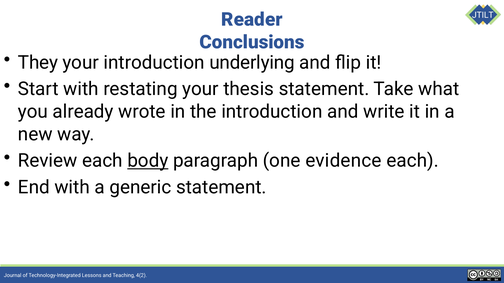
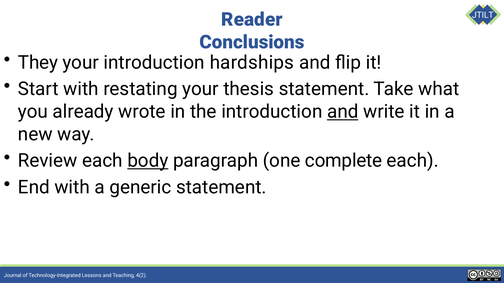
underlying: underlying -> hardships
and at (343, 112) underline: none -> present
evidence: evidence -> complete
